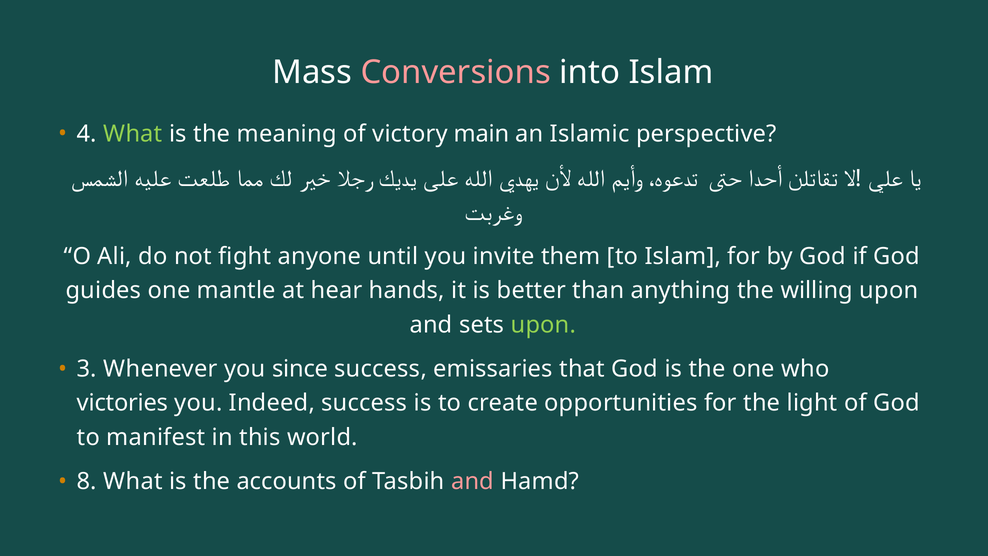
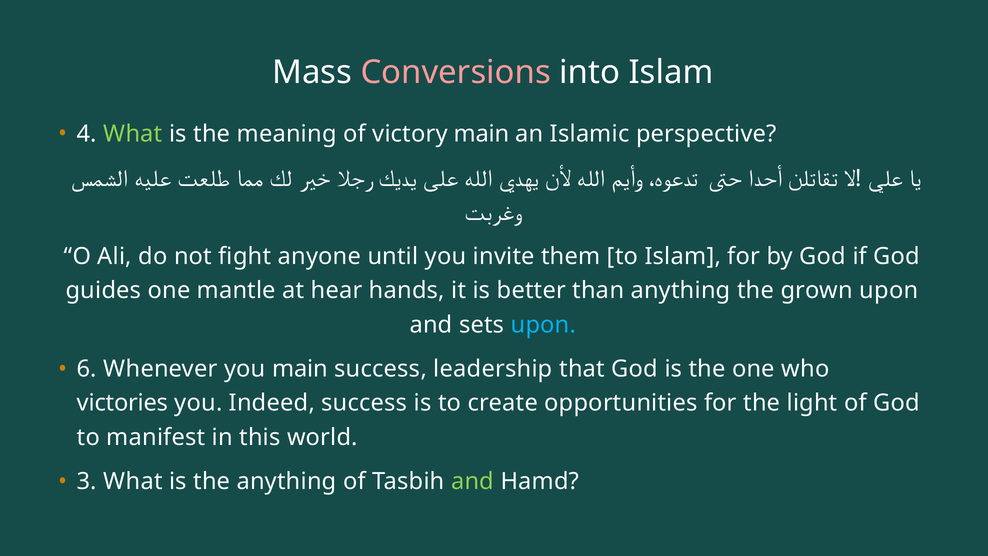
willing: willing -> grown
upon at (543, 325) colour: light green -> light blue
3: 3 -> 6
you since: since -> main
emissaries: emissaries -> leadership
8: 8 -> 3
the accounts: accounts -> anything
and at (472, 481) colour: pink -> light green
